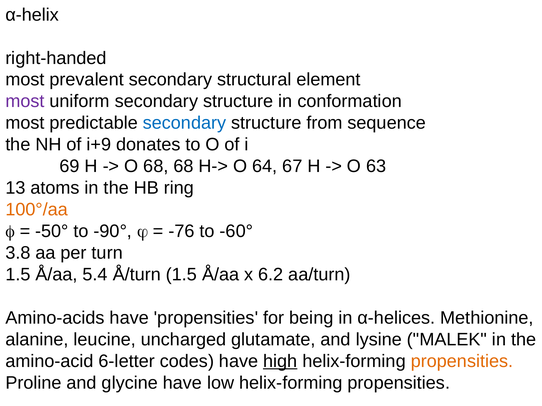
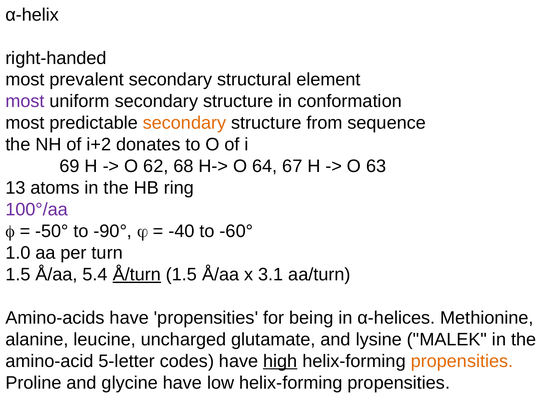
secondary at (184, 123) colour: blue -> orange
i+9: i+9 -> i+2
O 68: 68 -> 62
100°/aa colour: orange -> purple
-76: -76 -> -40
3.8: 3.8 -> 1.0
Å/turn underline: none -> present
6.2: 6.2 -> 3.1
6-letter: 6-letter -> 5-letter
